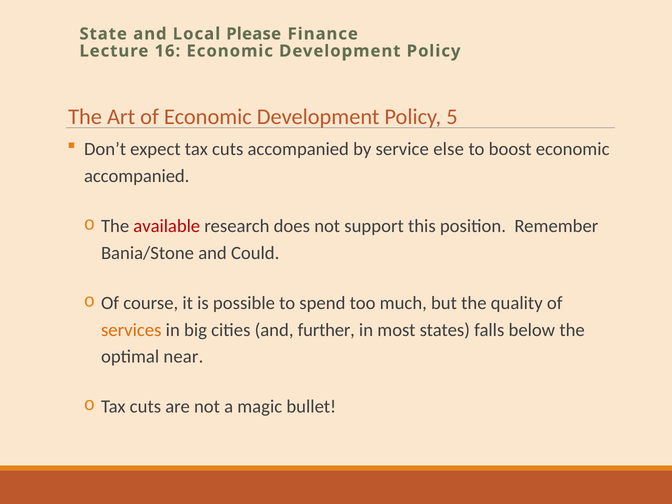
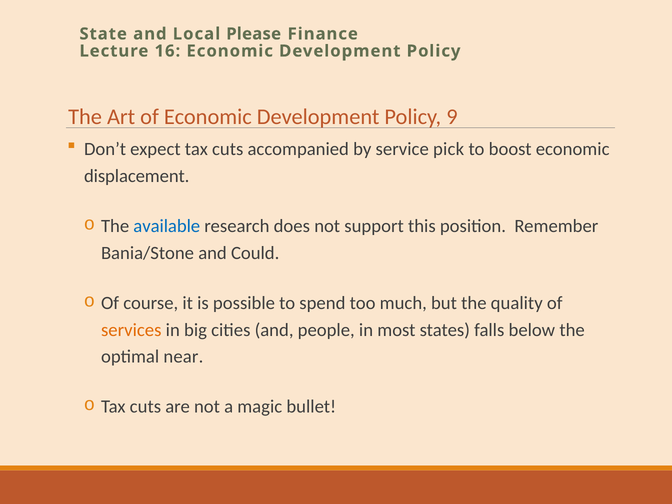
5: 5 -> 9
else: else -> pick
accompanied at (137, 176): accompanied -> displacement
available colour: red -> blue
further: further -> people
